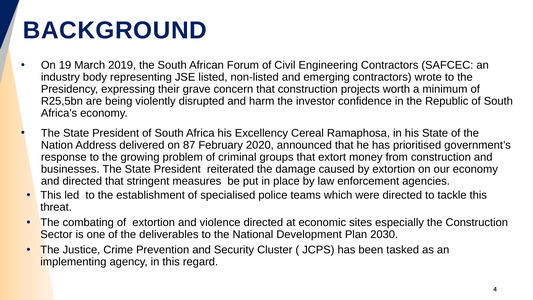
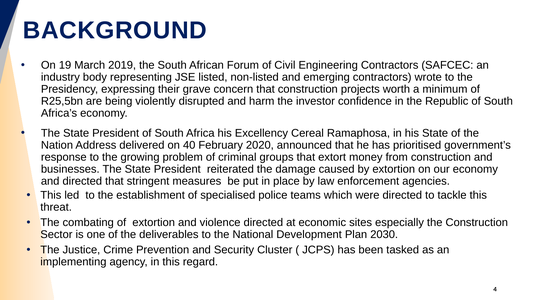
87: 87 -> 40
